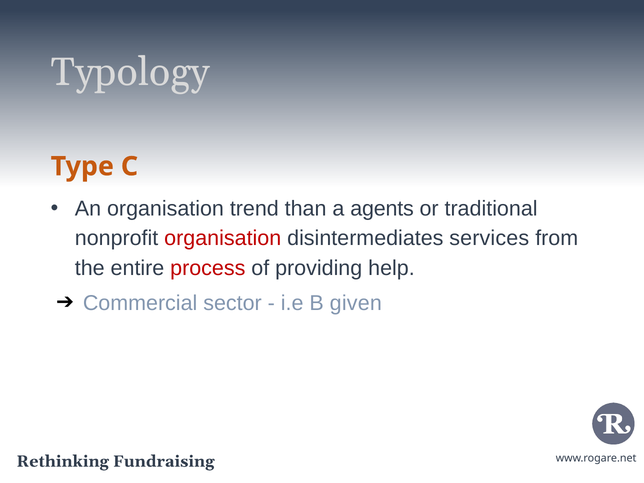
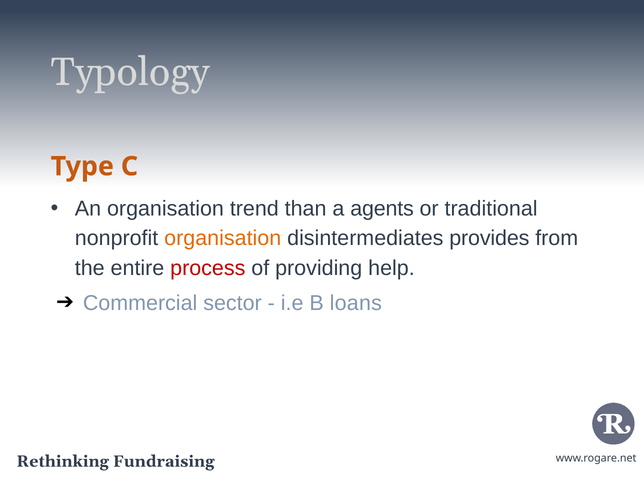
organisation at (223, 238) colour: red -> orange
services: services -> provides
given: given -> loans
